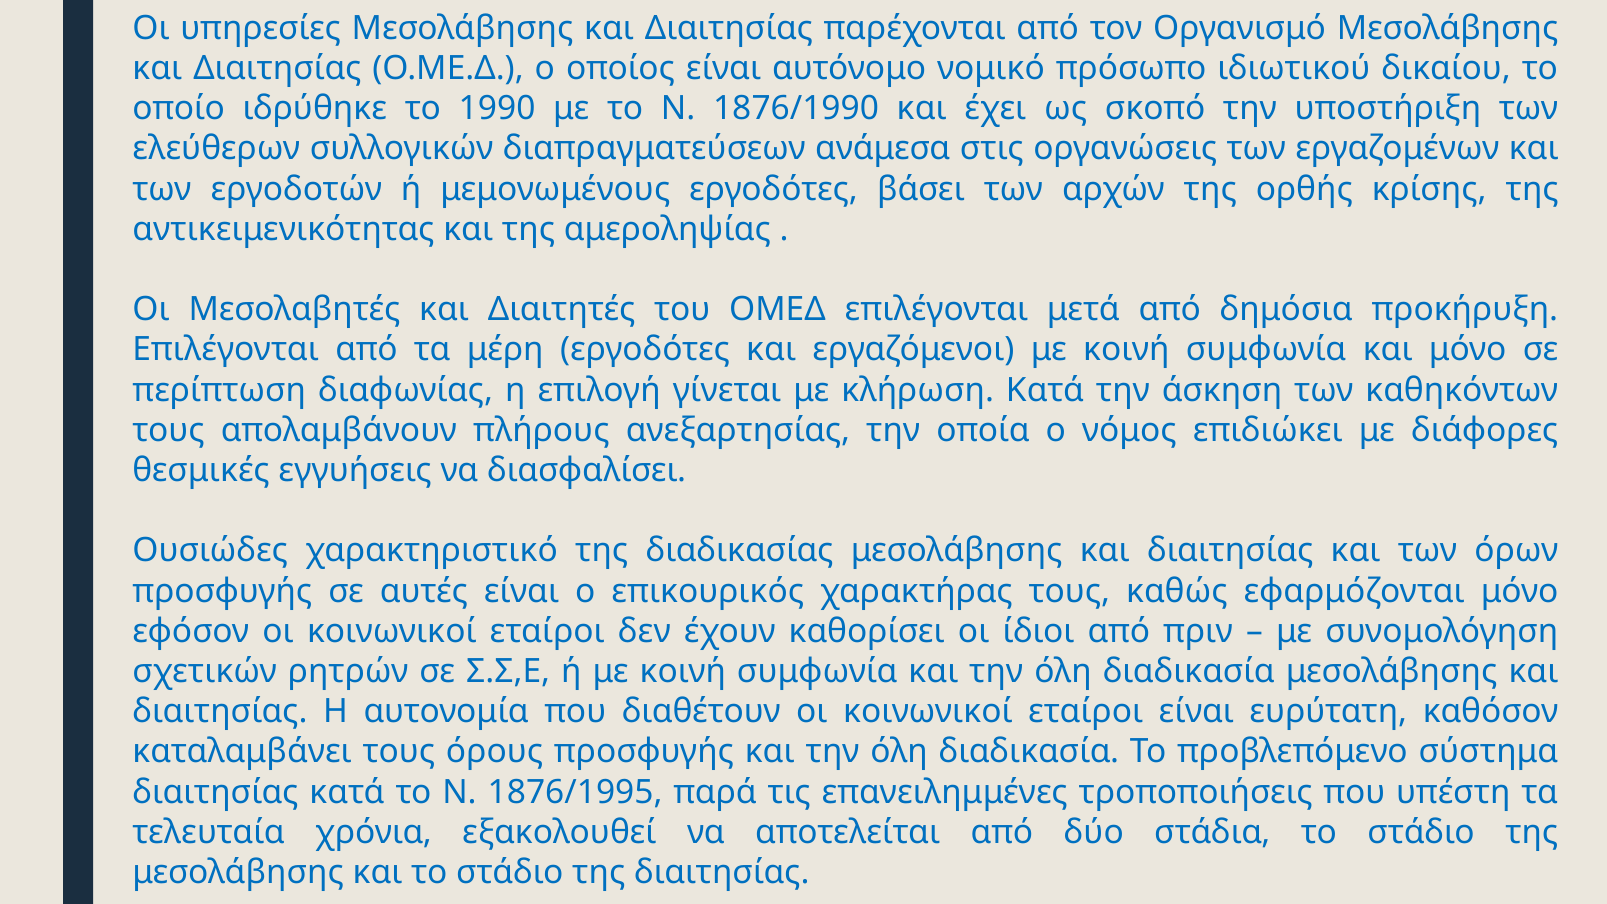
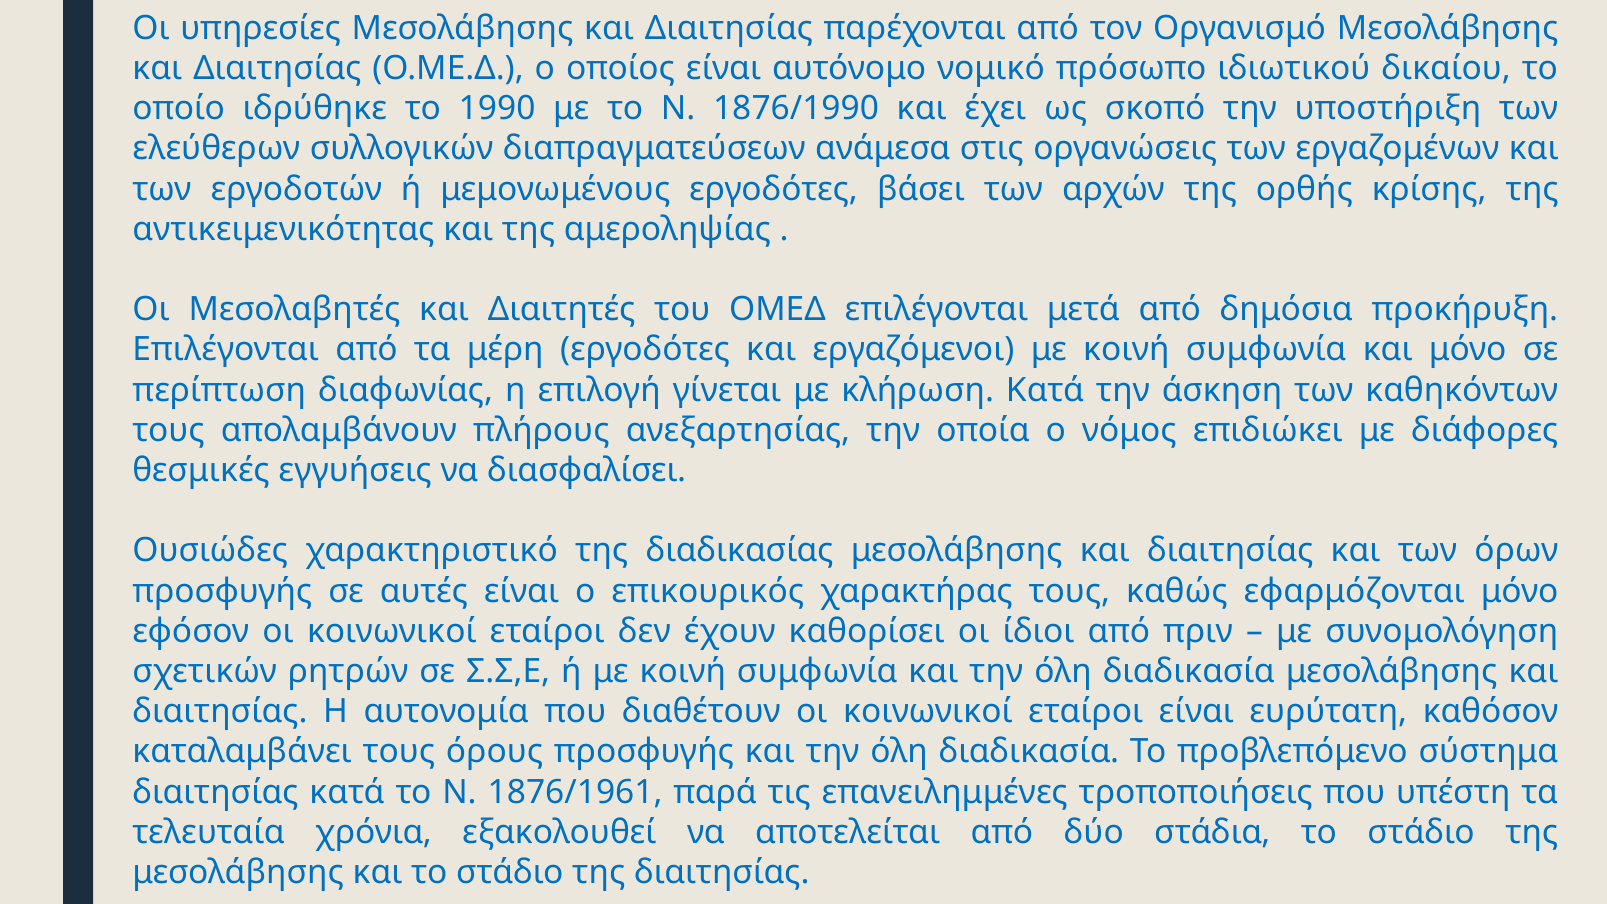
1876/1995: 1876/1995 -> 1876/1961
